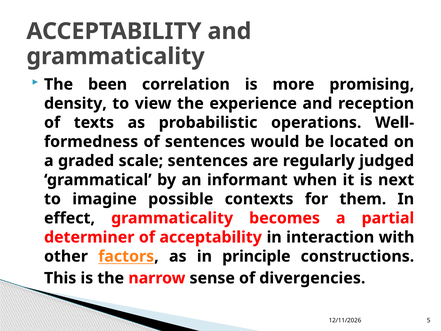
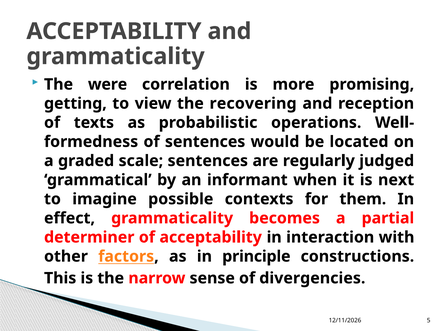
been: been -> were
density: density -> getting
experience: experience -> recovering
